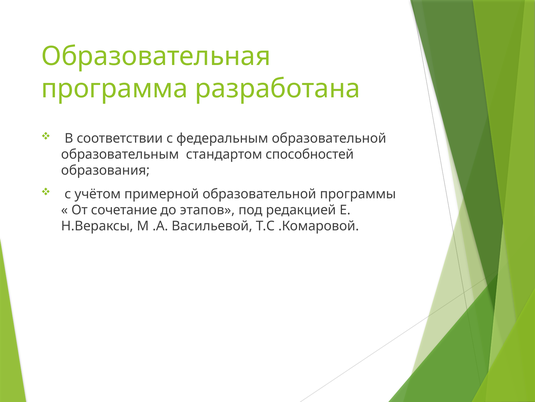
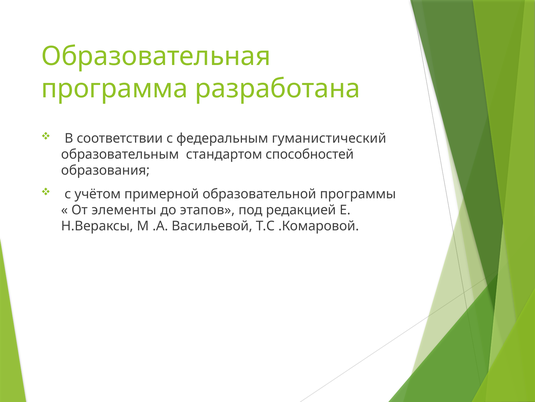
федеральным образовательной: образовательной -> гуманистический
сочетание: сочетание -> элементы
